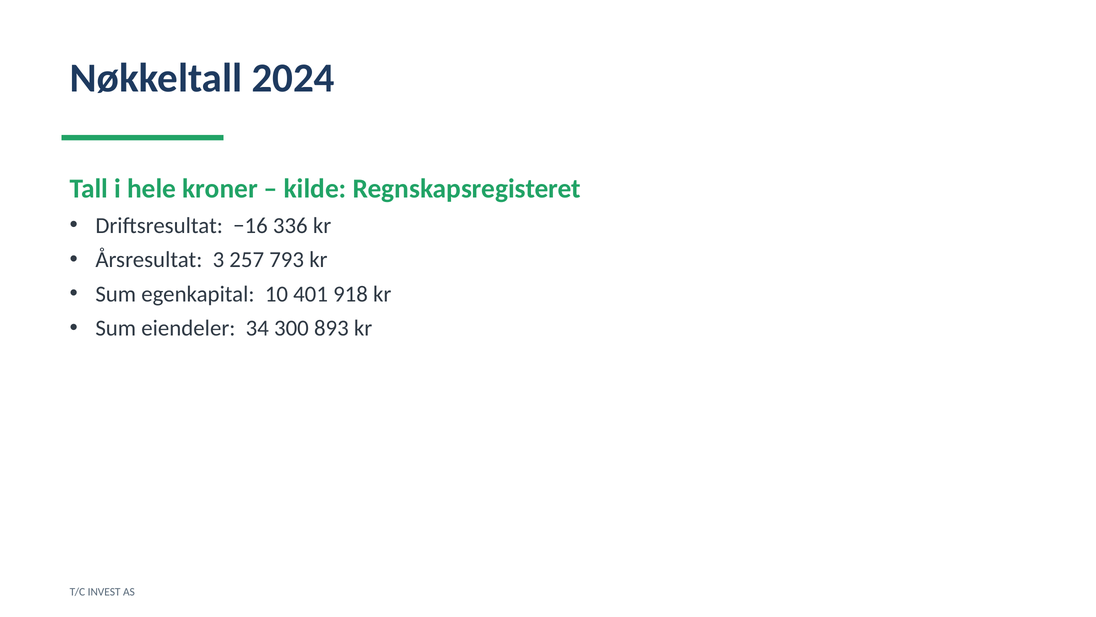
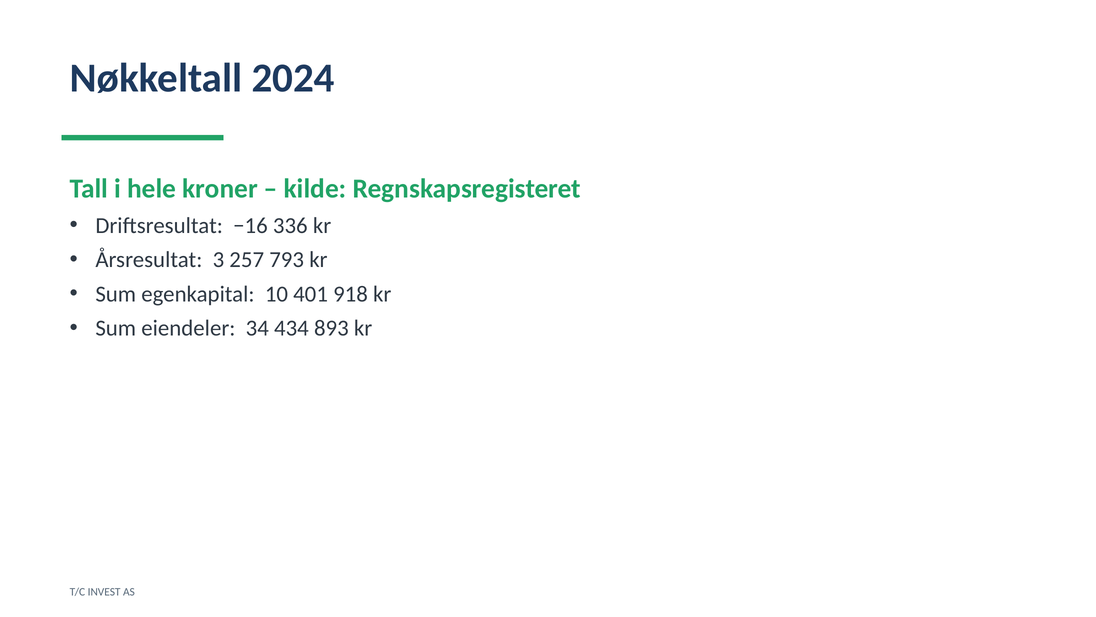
300: 300 -> 434
